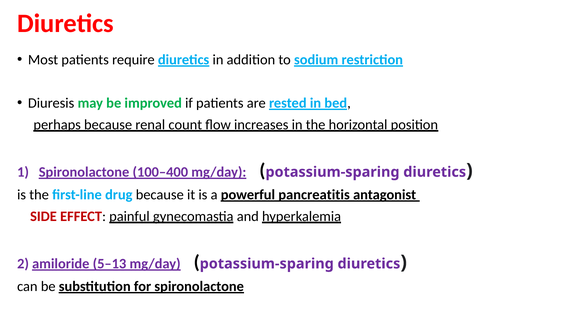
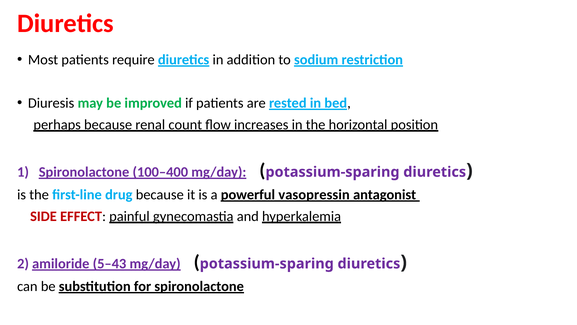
pancreatitis: pancreatitis -> vasopressin
5–13: 5–13 -> 5–43
